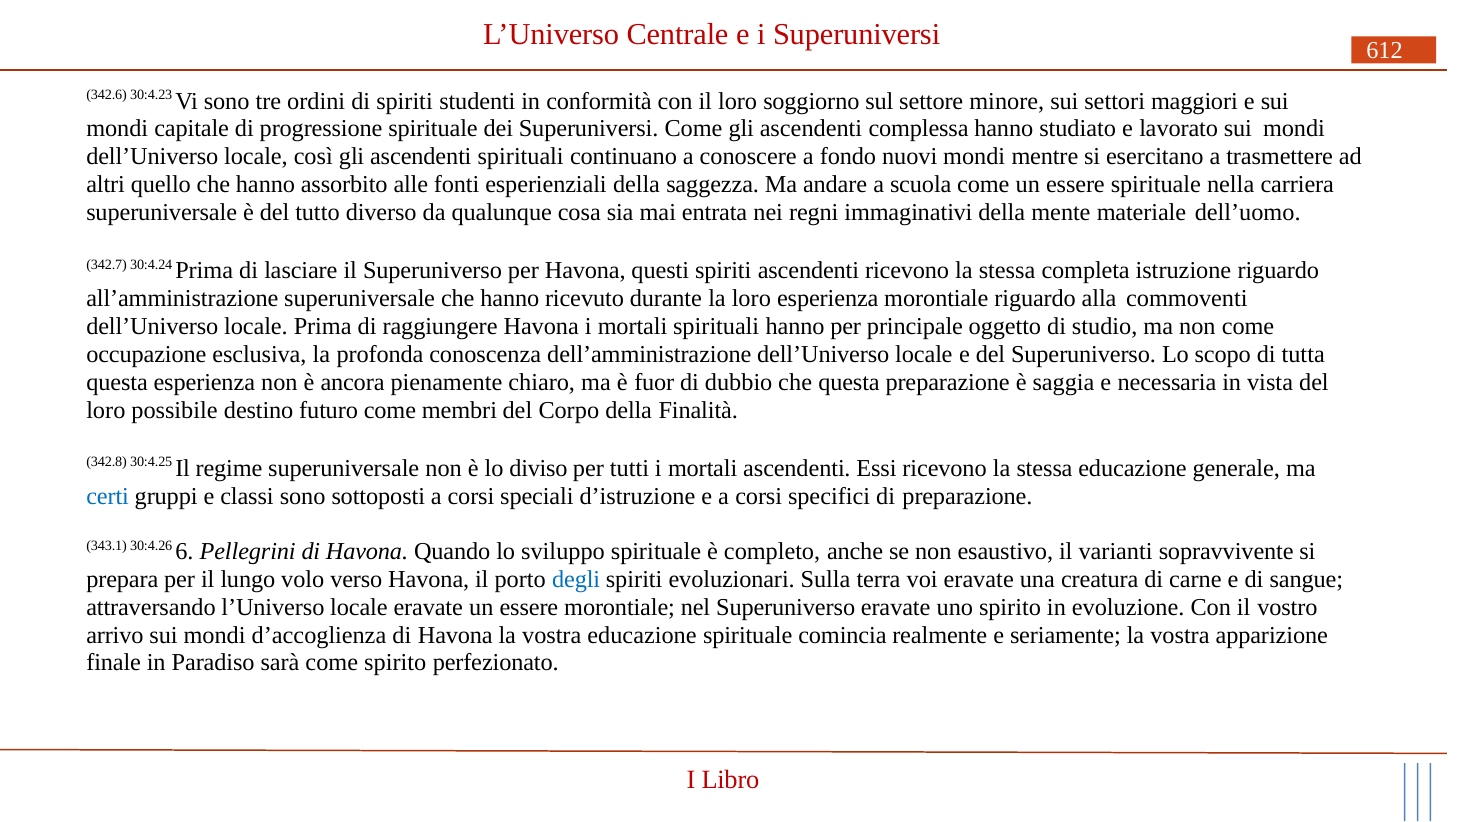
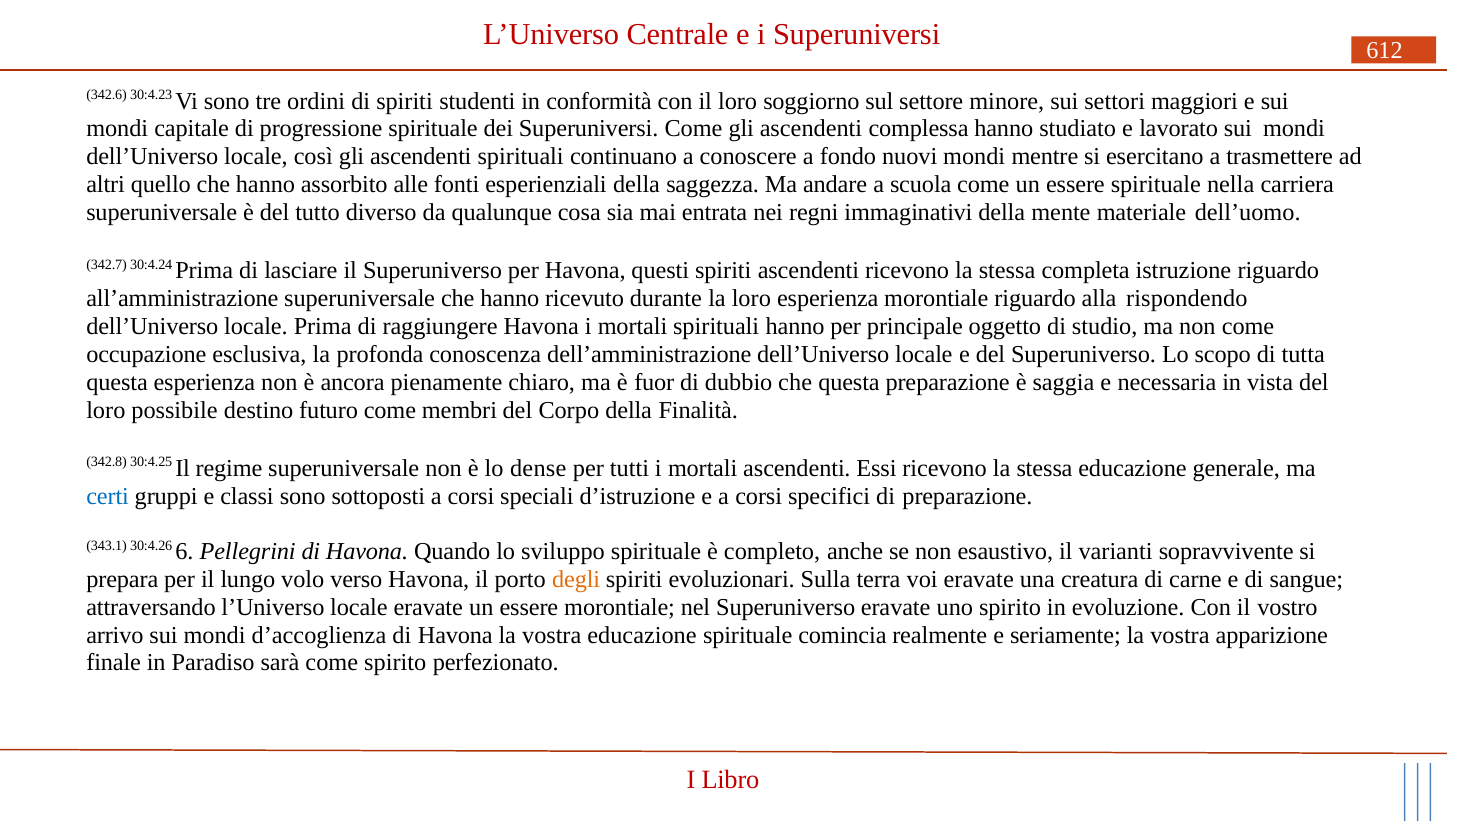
commoventi: commoventi -> rispondendo
diviso: diviso -> dense
degli colour: blue -> orange
